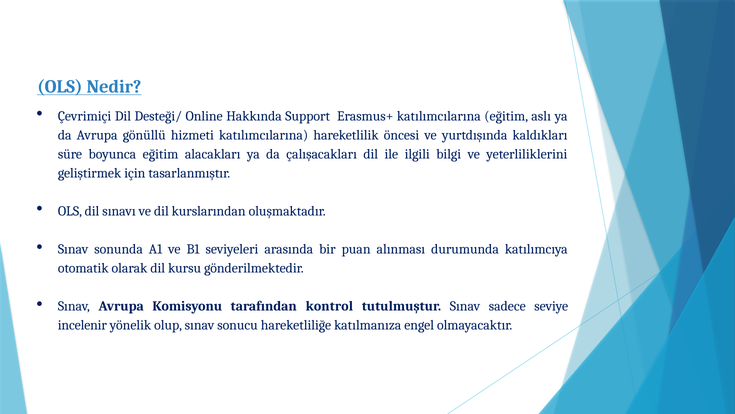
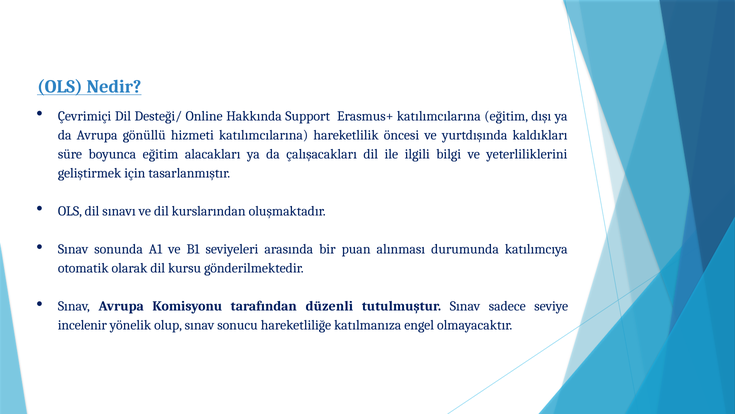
aslı: aslı -> dışı
kontrol: kontrol -> düzenli
